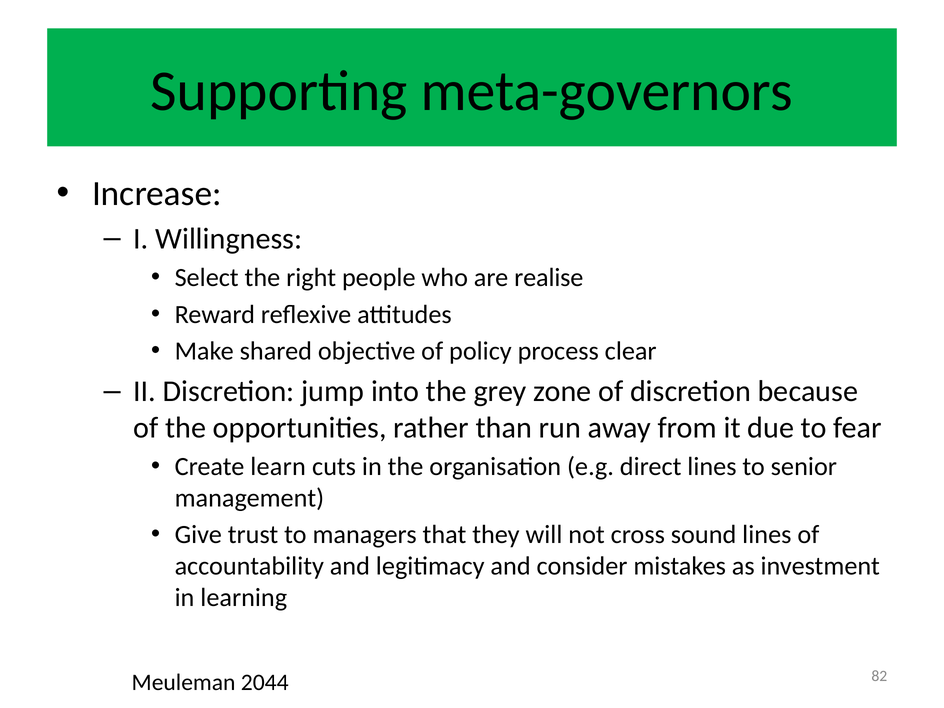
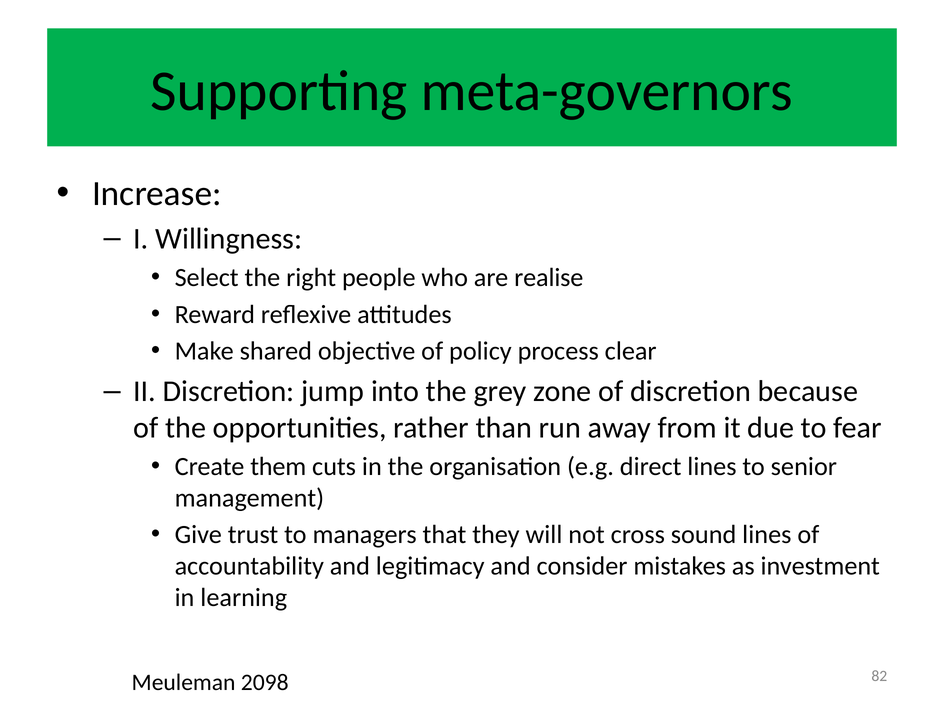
learn: learn -> them
2044: 2044 -> 2098
